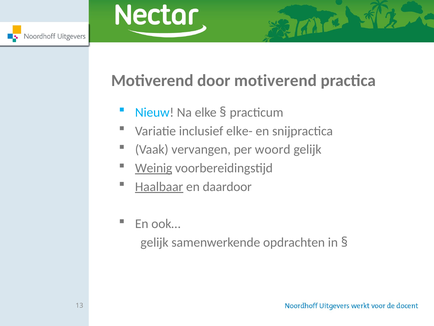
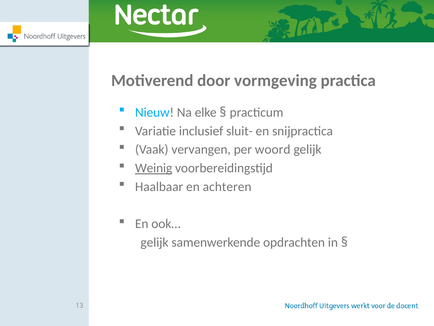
door motiverend: motiverend -> vormgeving
elke-: elke- -> sluit-
Haalbaar underline: present -> none
daardoor: daardoor -> achteren
